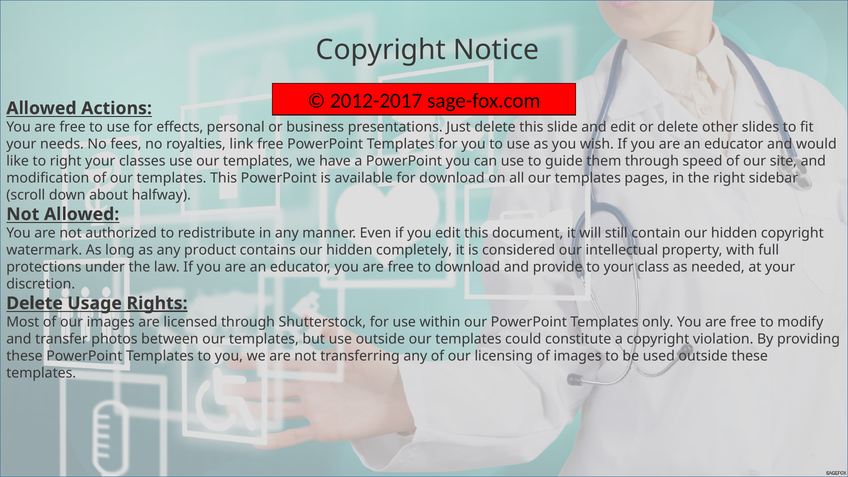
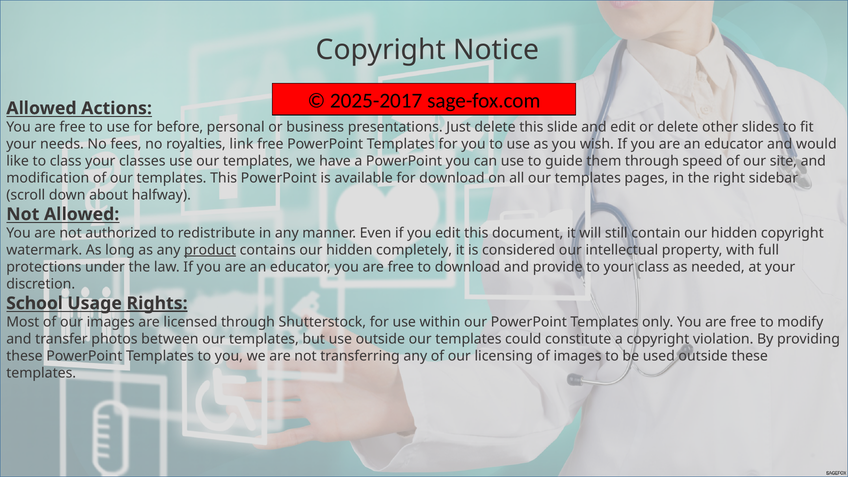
2012-2017: 2012-2017 -> 2025-2017
effects: effects -> before
to right: right -> class
product underline: none -> present
Delete at (35, 303): Delete -> School
